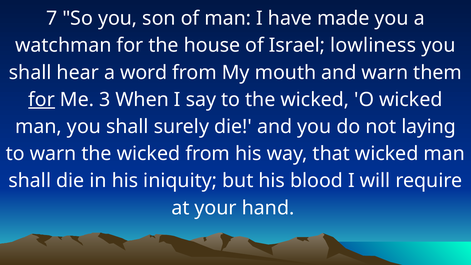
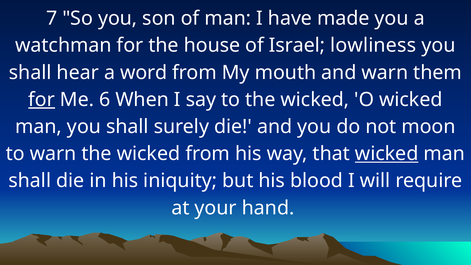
3: 3 -> 6
laying: laying -> moon
wicked at (387, 154) underline: none -> present
